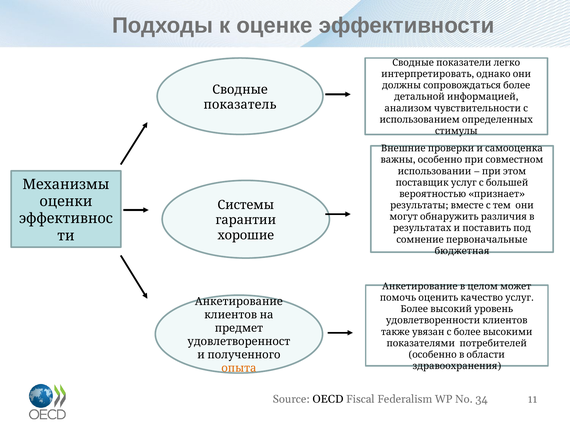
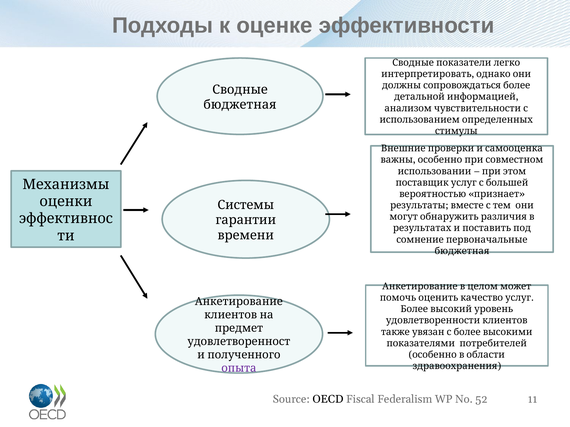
показатель at (240, 105): показатель -> бюджетная
хорошие: хорошие -> времени
опыта colour: orange -> purple
34: 34 -> 52
